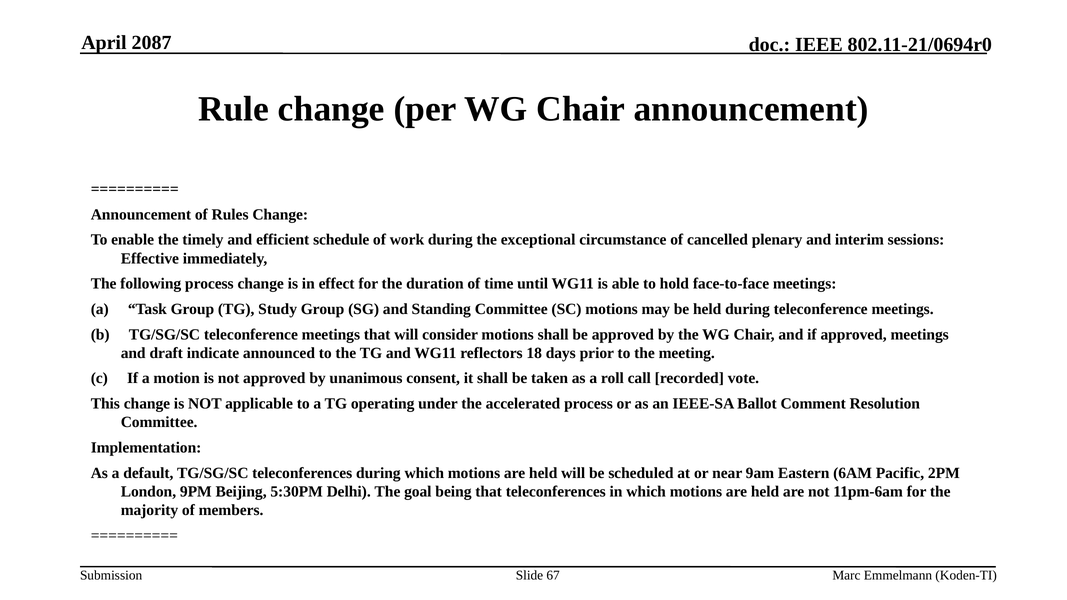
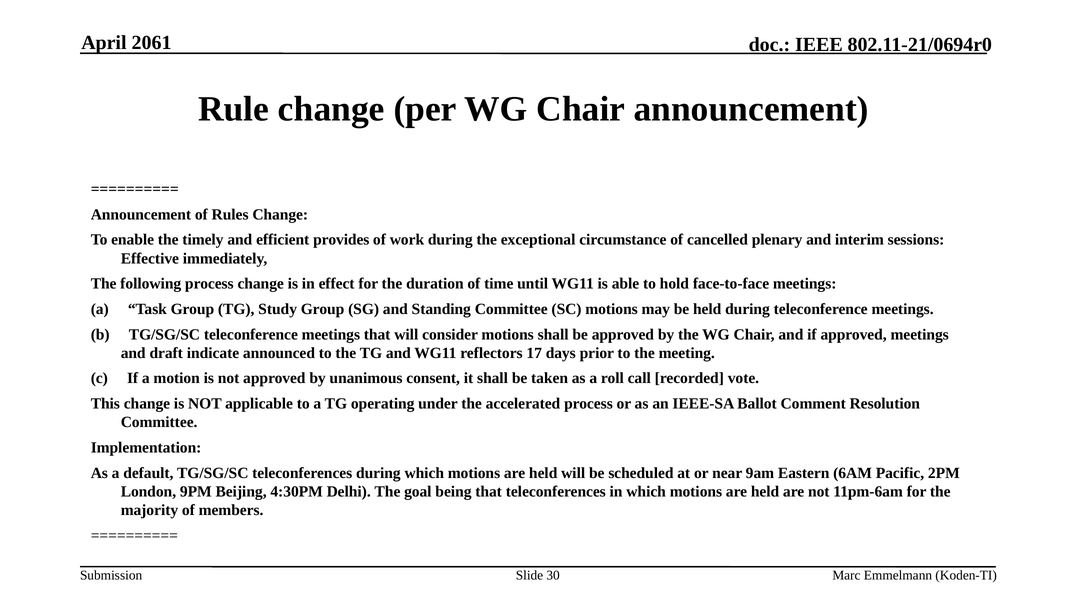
2087: 2087 -> 2061
schedule: schedule -> provides
18: 18 -> 17
5:30PM: 5:30PM -> 4:30PM
67: 67 -> 30
